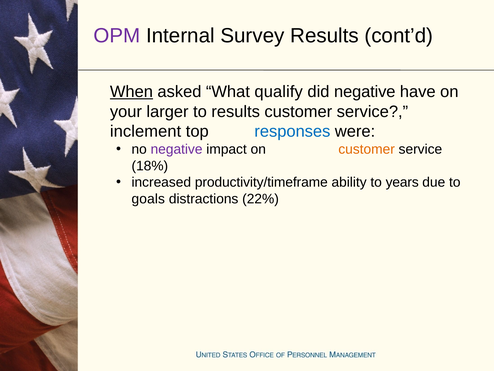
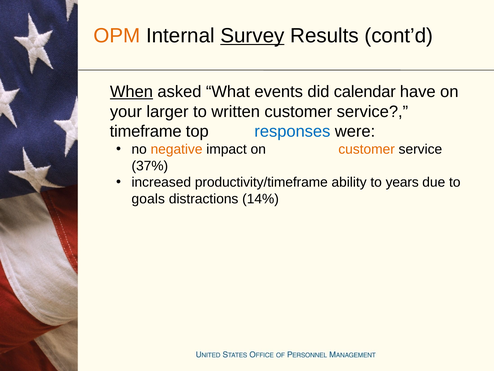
OPM colour: purple -> orange
Survey underline: none -> present
qualify: qualify -> events
did negative: negative -> calendar
to results: results -> written
inclement: inclement -> timeframe
negative at (177, 149) colour: purple -> orange
18%: 18% -> 37%
22%: 22% -> 14%
